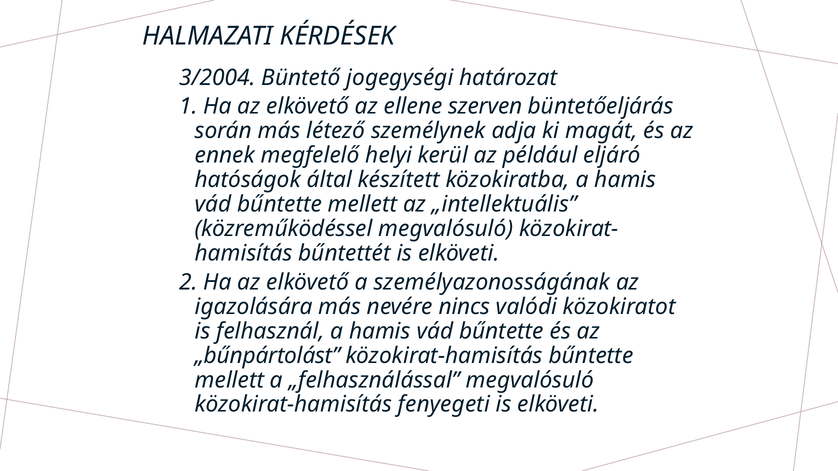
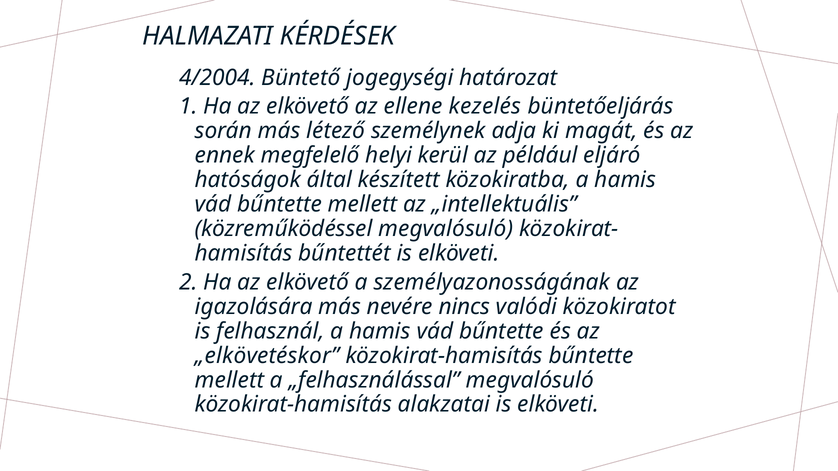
3/2004: 3/2004 -> 4/2004
szerven: szerven -> kezelés
„bűnpártolást: „bűnpártolást -> „elkövetéskor
fenyegeti: fenyegeti -> alakzatai
